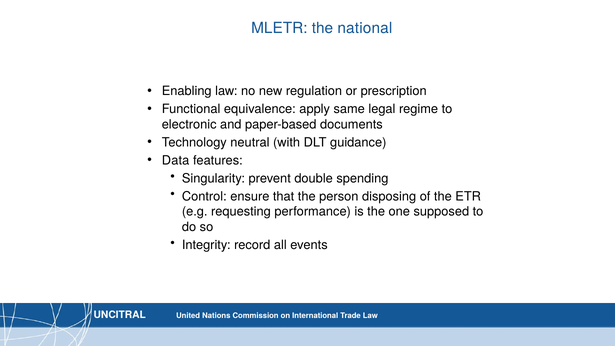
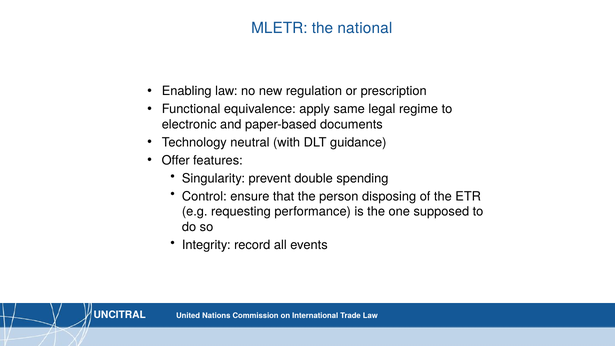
Data: Data -> Offer
